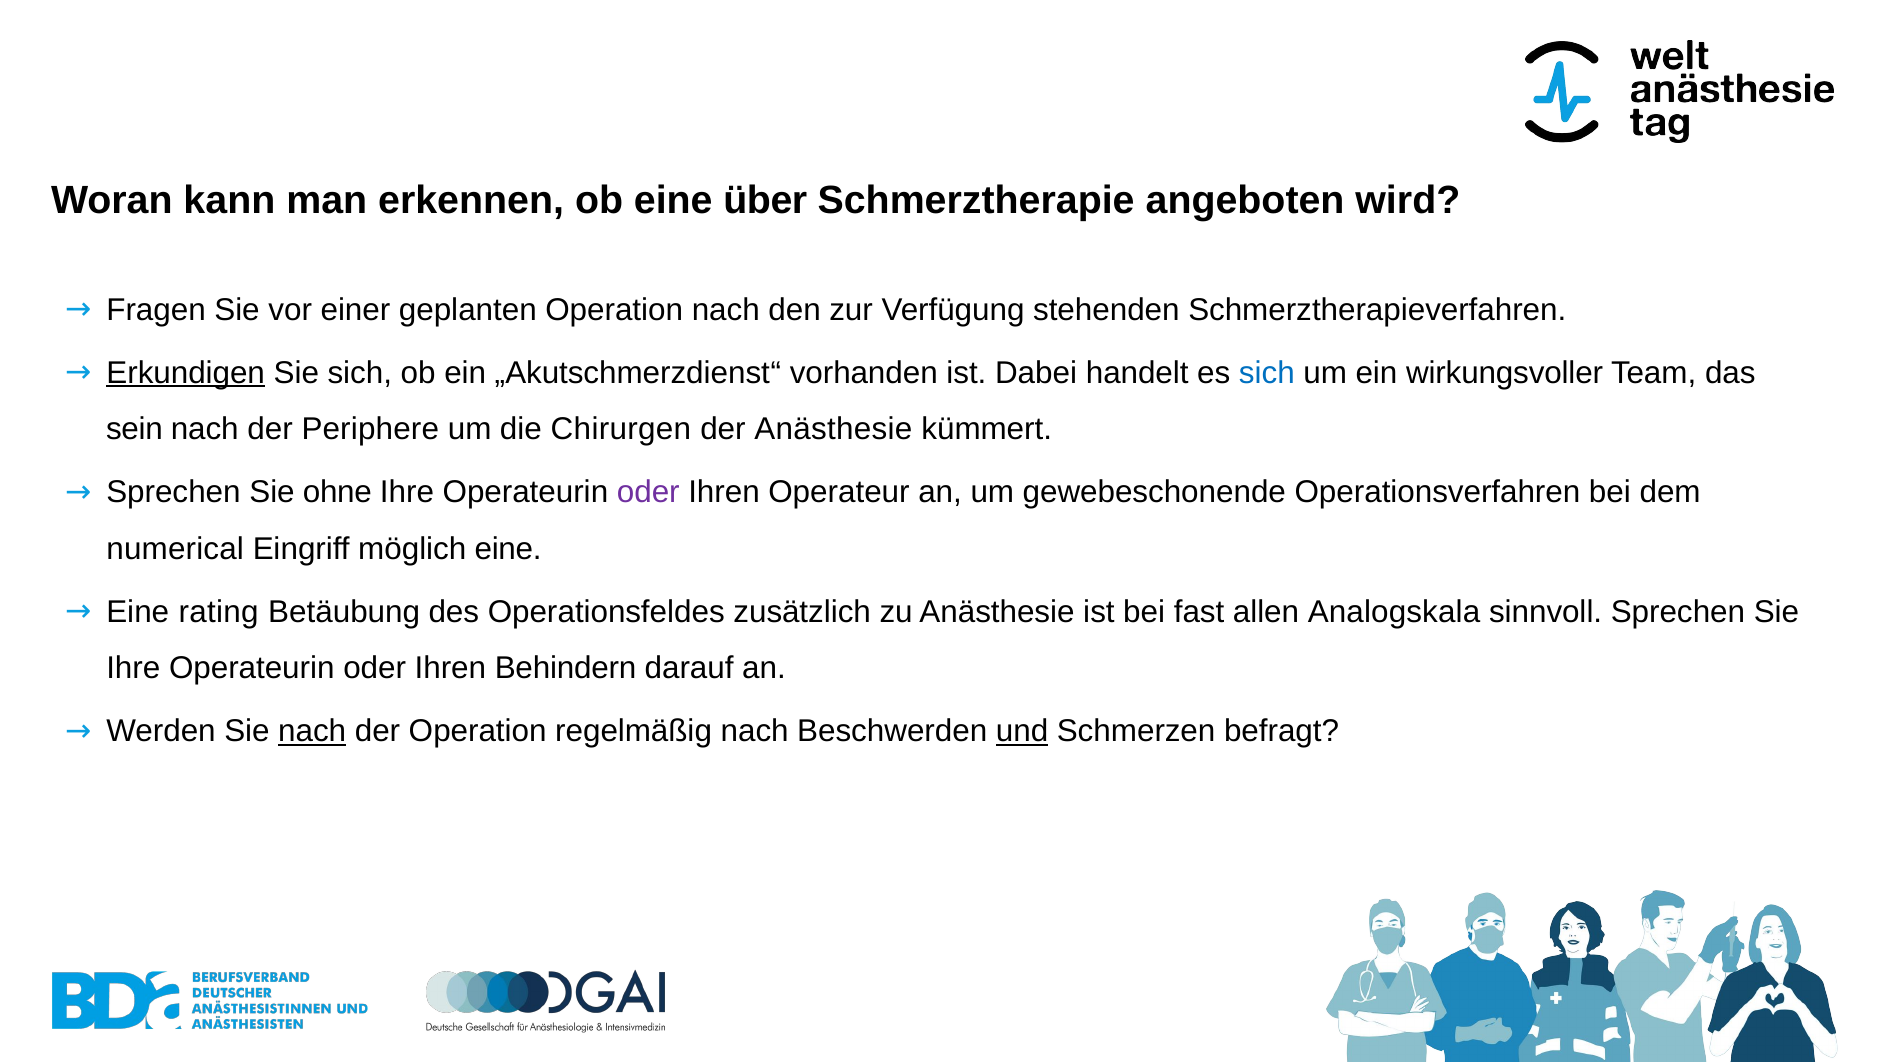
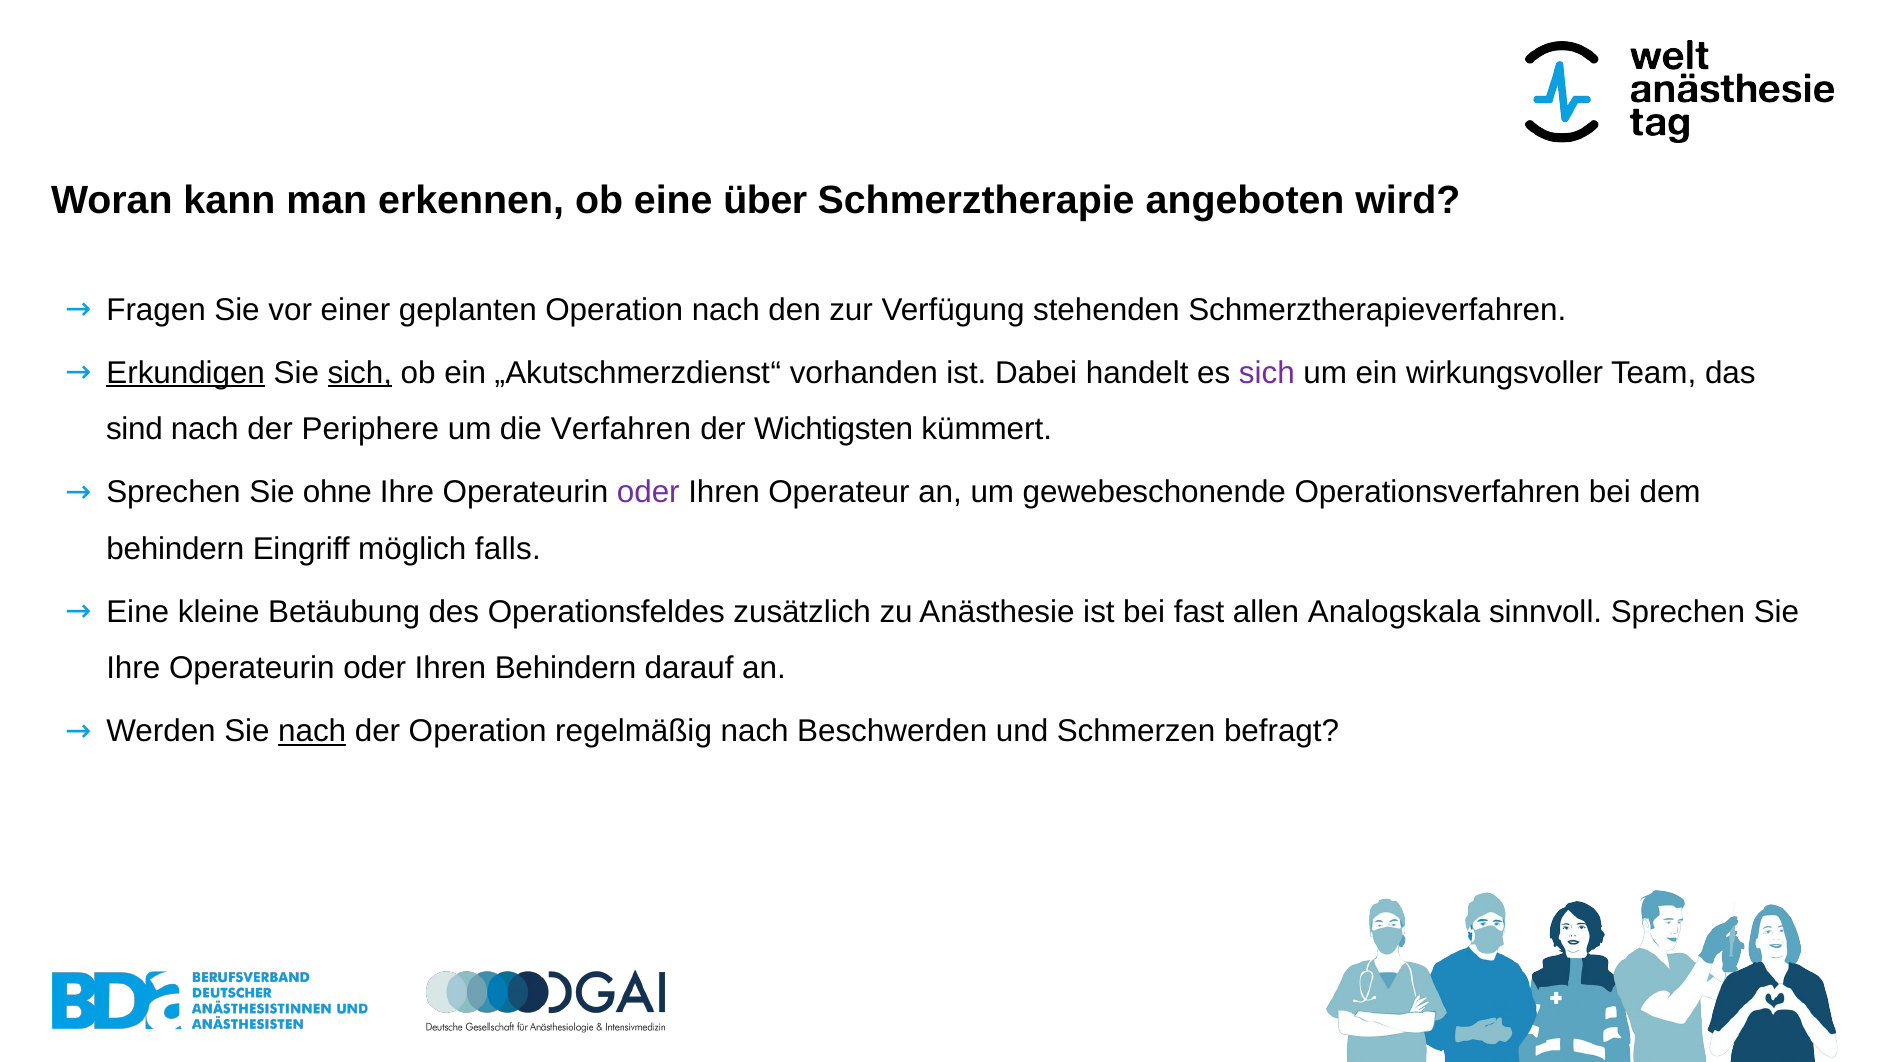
sich at (360, 373) underline: none -> present
sich at (1267, 373) colour: blue -> purple
sein: sein -> sind
Chirurgen: Chirurgen -> Verfahren
der Anästhesie: Anästhesie -> Wichtigsten
numerical at (175, 548): numerical -> behindern
möglich eine: eine -> falls
rating: rating -> kleine
und underline: present -> none
